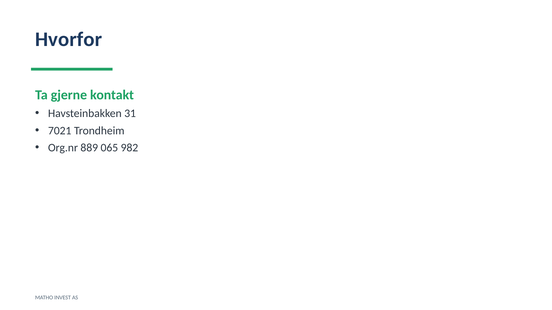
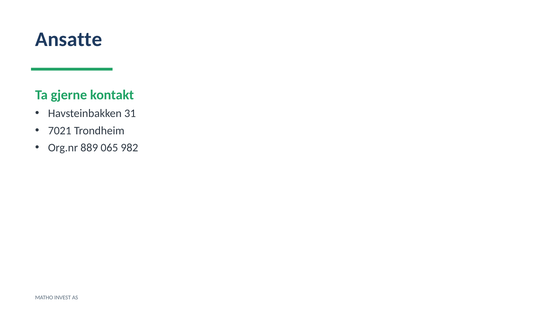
Hvorfor: Hvorfor -> Ansatte
